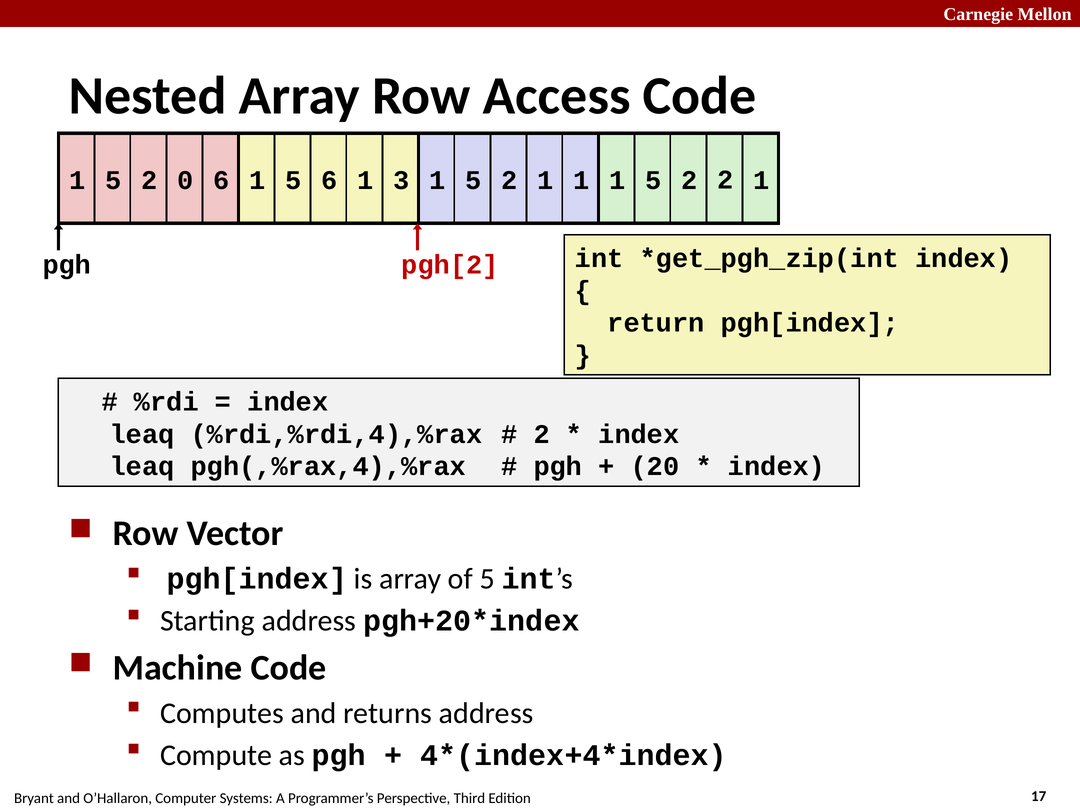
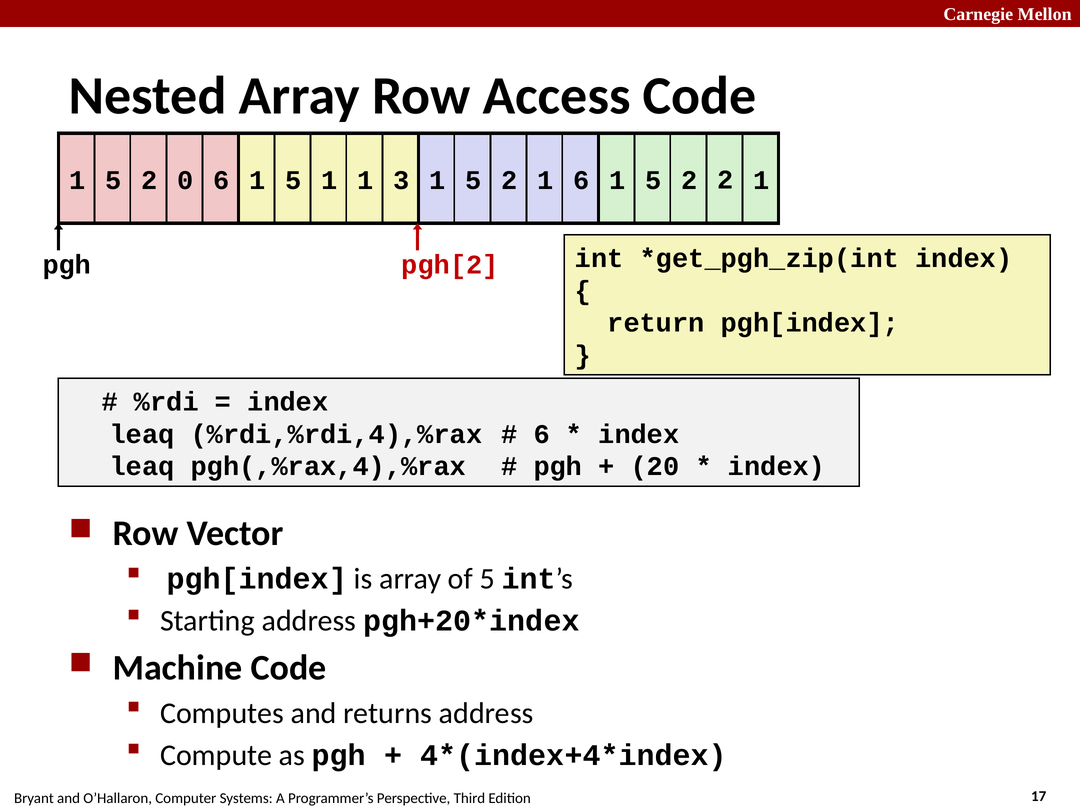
5 6: 6 -> 1
2 1 1: 1 -> 6
2 at (542, 434): 2 -> 6
